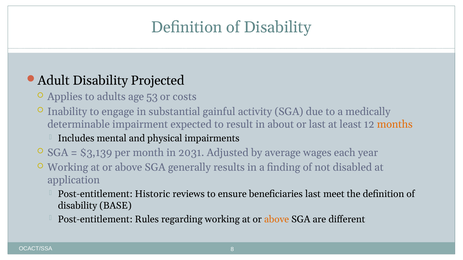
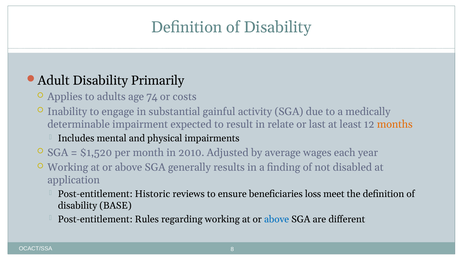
Projected: Projected -> Primarily
53: 53 -> 74
about: about -> relate
$3,139: $3,139 -> $1,520
2031: 2031 -> 2010
beneficiaries last: last -> loss
above at (277, 220) colour: orange -> blue
